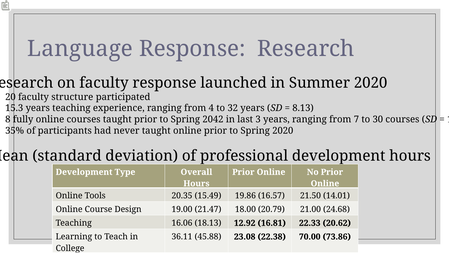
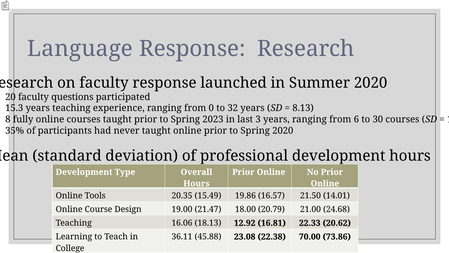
structure: structure -> questions
4: 4 -> 0
2042: 2042 -> 2023
7: 7 -> 6
